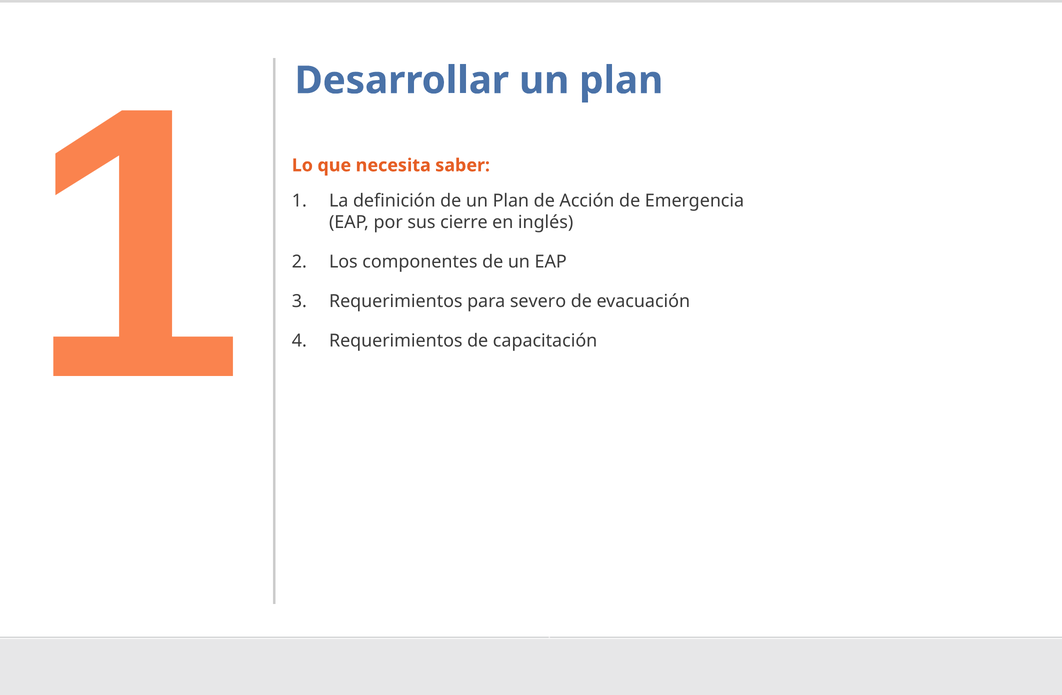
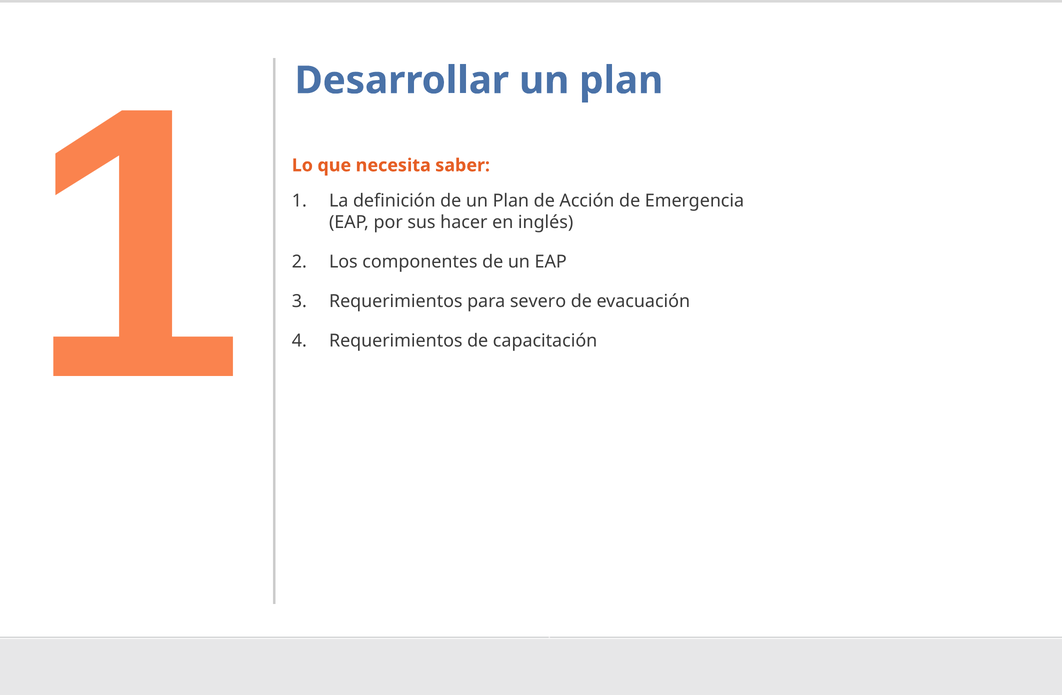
cierre: cierre -> hacer
